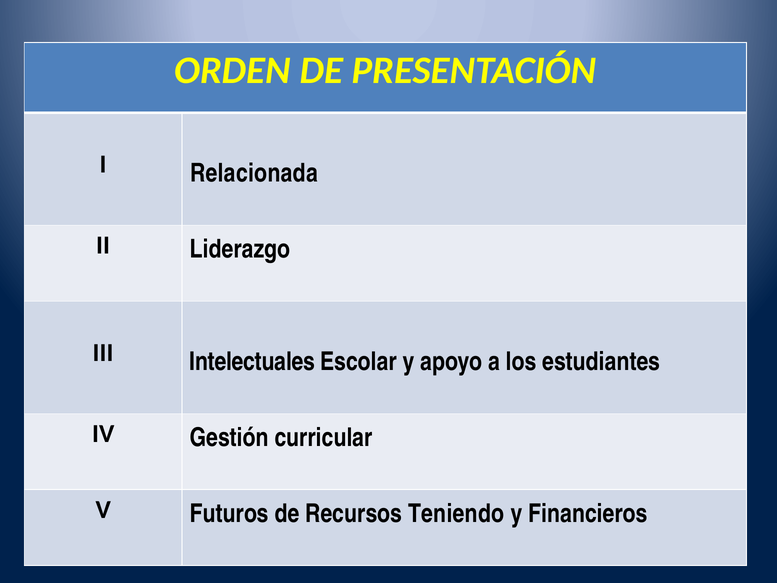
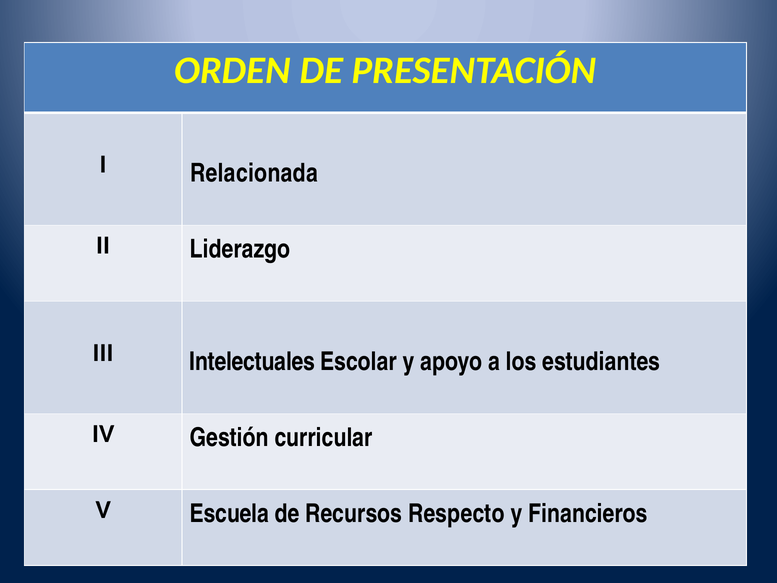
Futuros: Futuros -> Escuela
Teniendo: Teniendo -> Respecto
